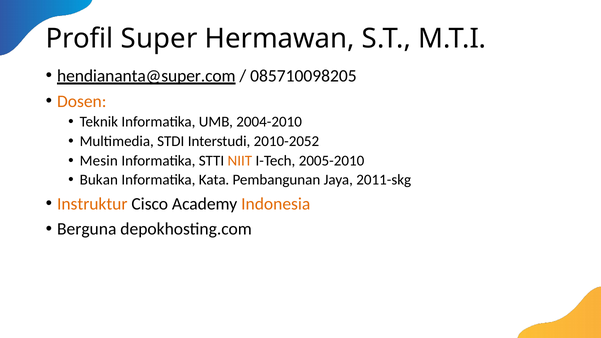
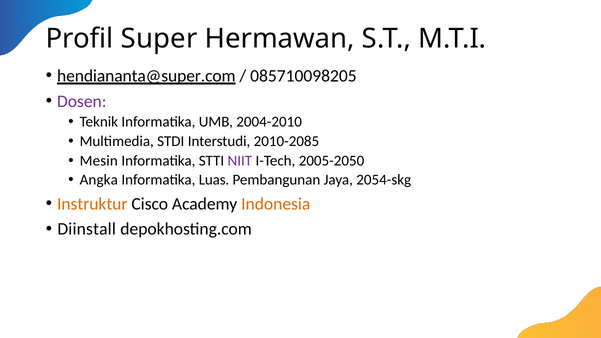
Dosen colour: orange -> purple
2010-2052: 2010-2052 -> 2010-2085
NIIT colour: orange -> purple
2005-2010: 2005-2010 -> 2005-2050
Bukan: Bukan -> Angka
Kata: Kata -> Luas
2011-skg: 2011-skg -> 2054-skg
Berguna: Berguna -> Diinstall
